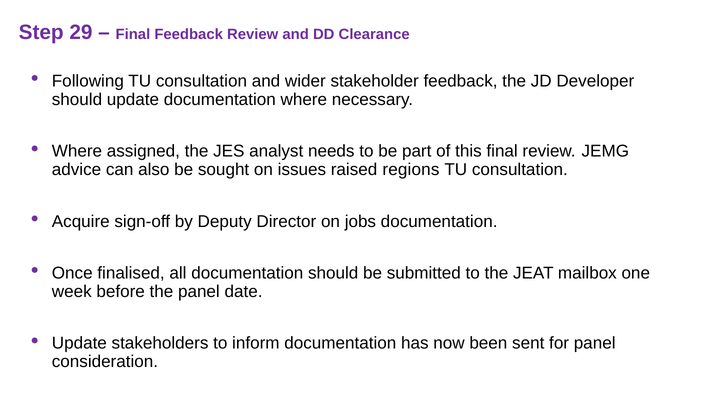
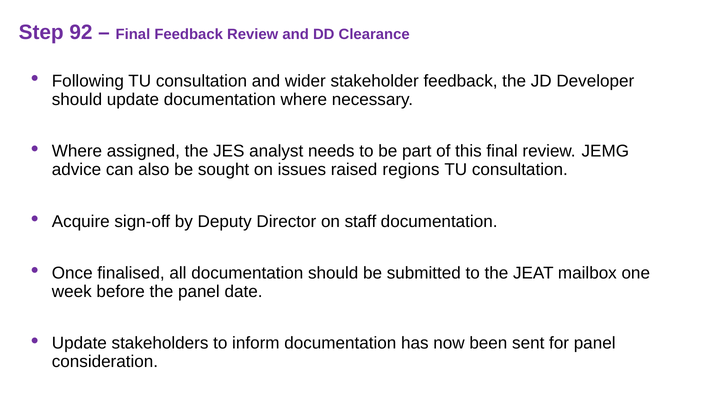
29: 29 -> 92
jobs: jobs -> staff
